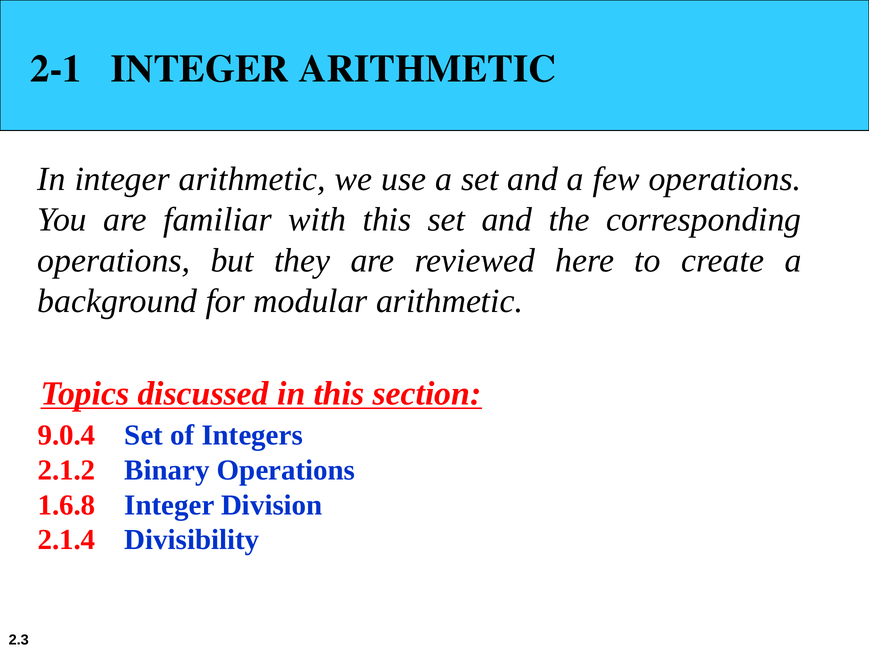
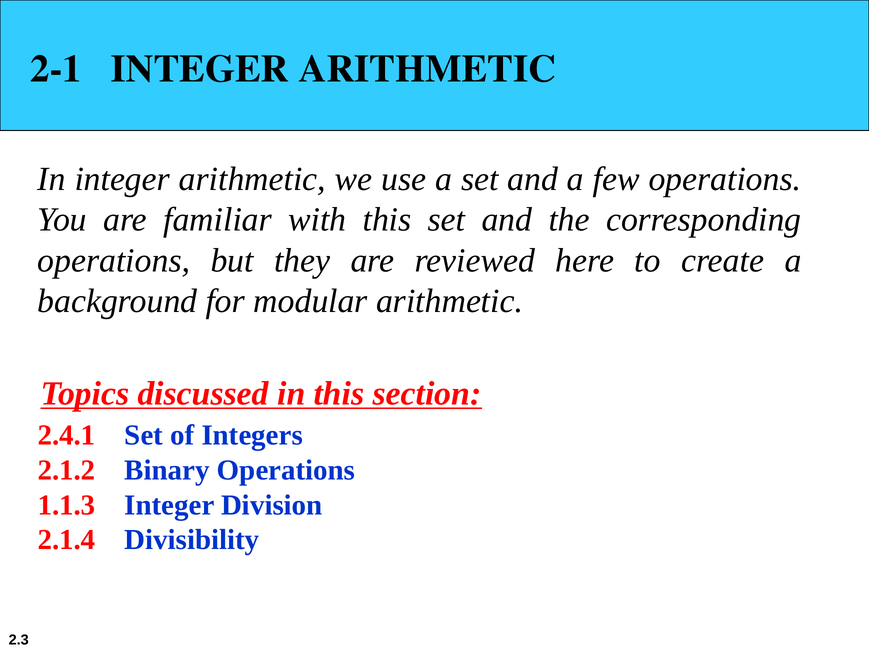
9.0.4: 9.0.4 -> 2.4.1
1.6.8: 1.6.8 -> 1.1.3
